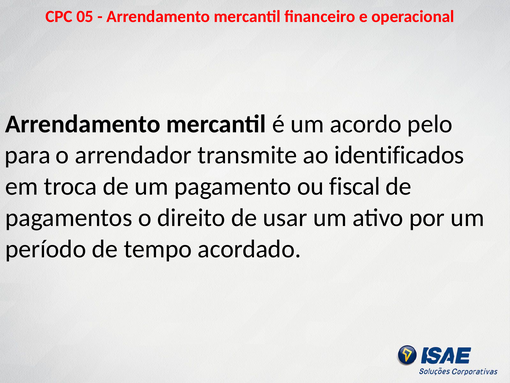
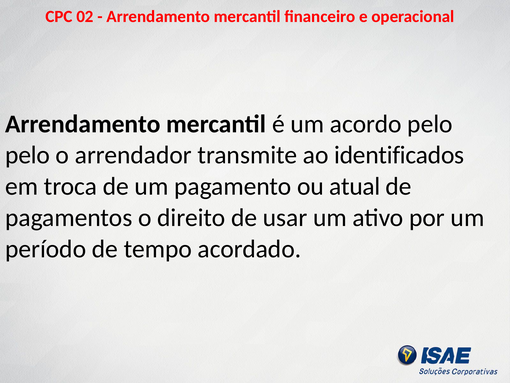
05: 05 -> 02
para at (28, 155): para -> pelo
fiscal: fiscal -> atual
